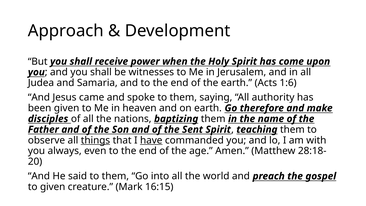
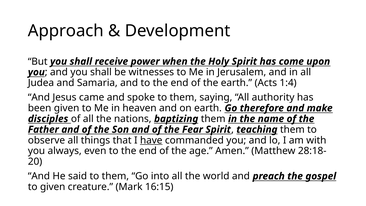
1:6: 1:6 -> 1:4
Sent: Sent -> Fear
things underline: present -> none
